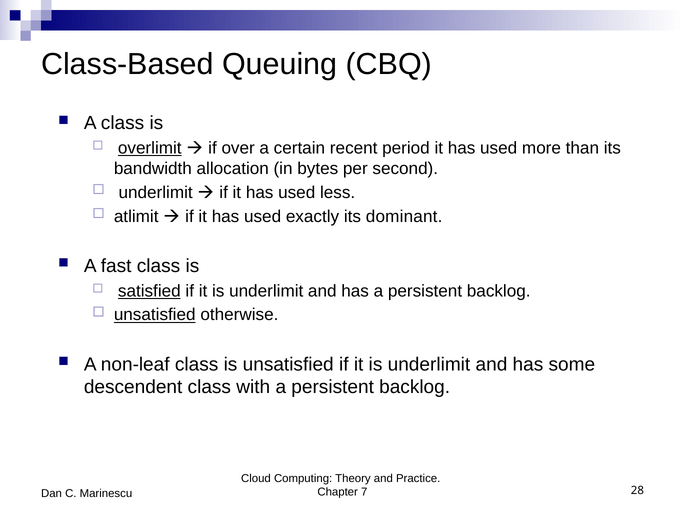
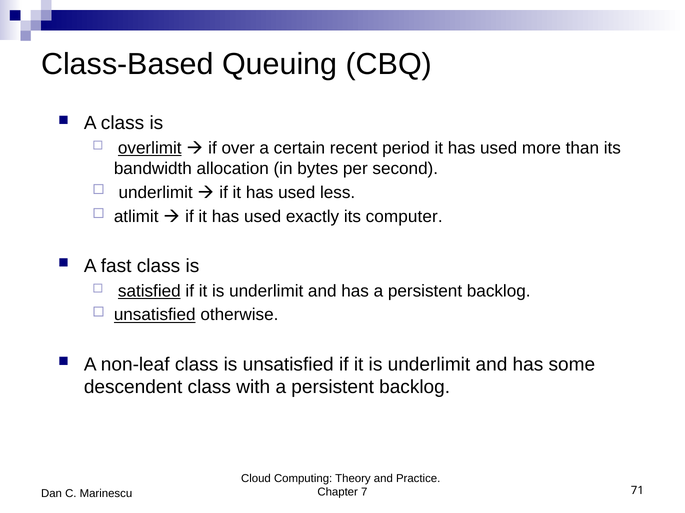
dominant: dominant -> computer
28: 28 -> 71
